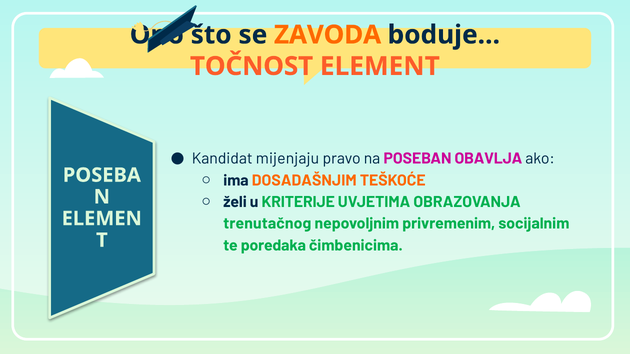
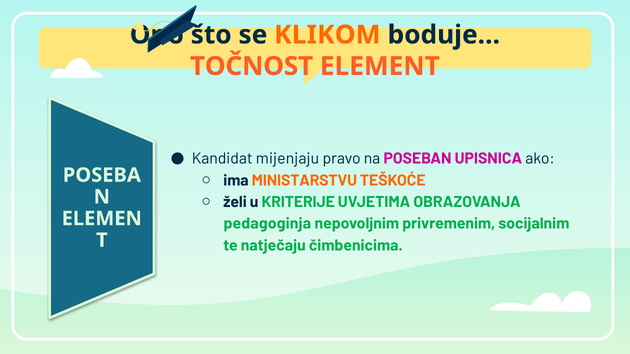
ZAVODA: ZAVODA -> KLIKOM
OBAVLJA: OBAVLJA -> UPISNICA
DOSADAŠNJIM: DOSADAŠNJIM -> MINISTARSTVU
trenutačnog: trenutačnog -> pedagoginja
poredaka: poredaka -> natječaju
